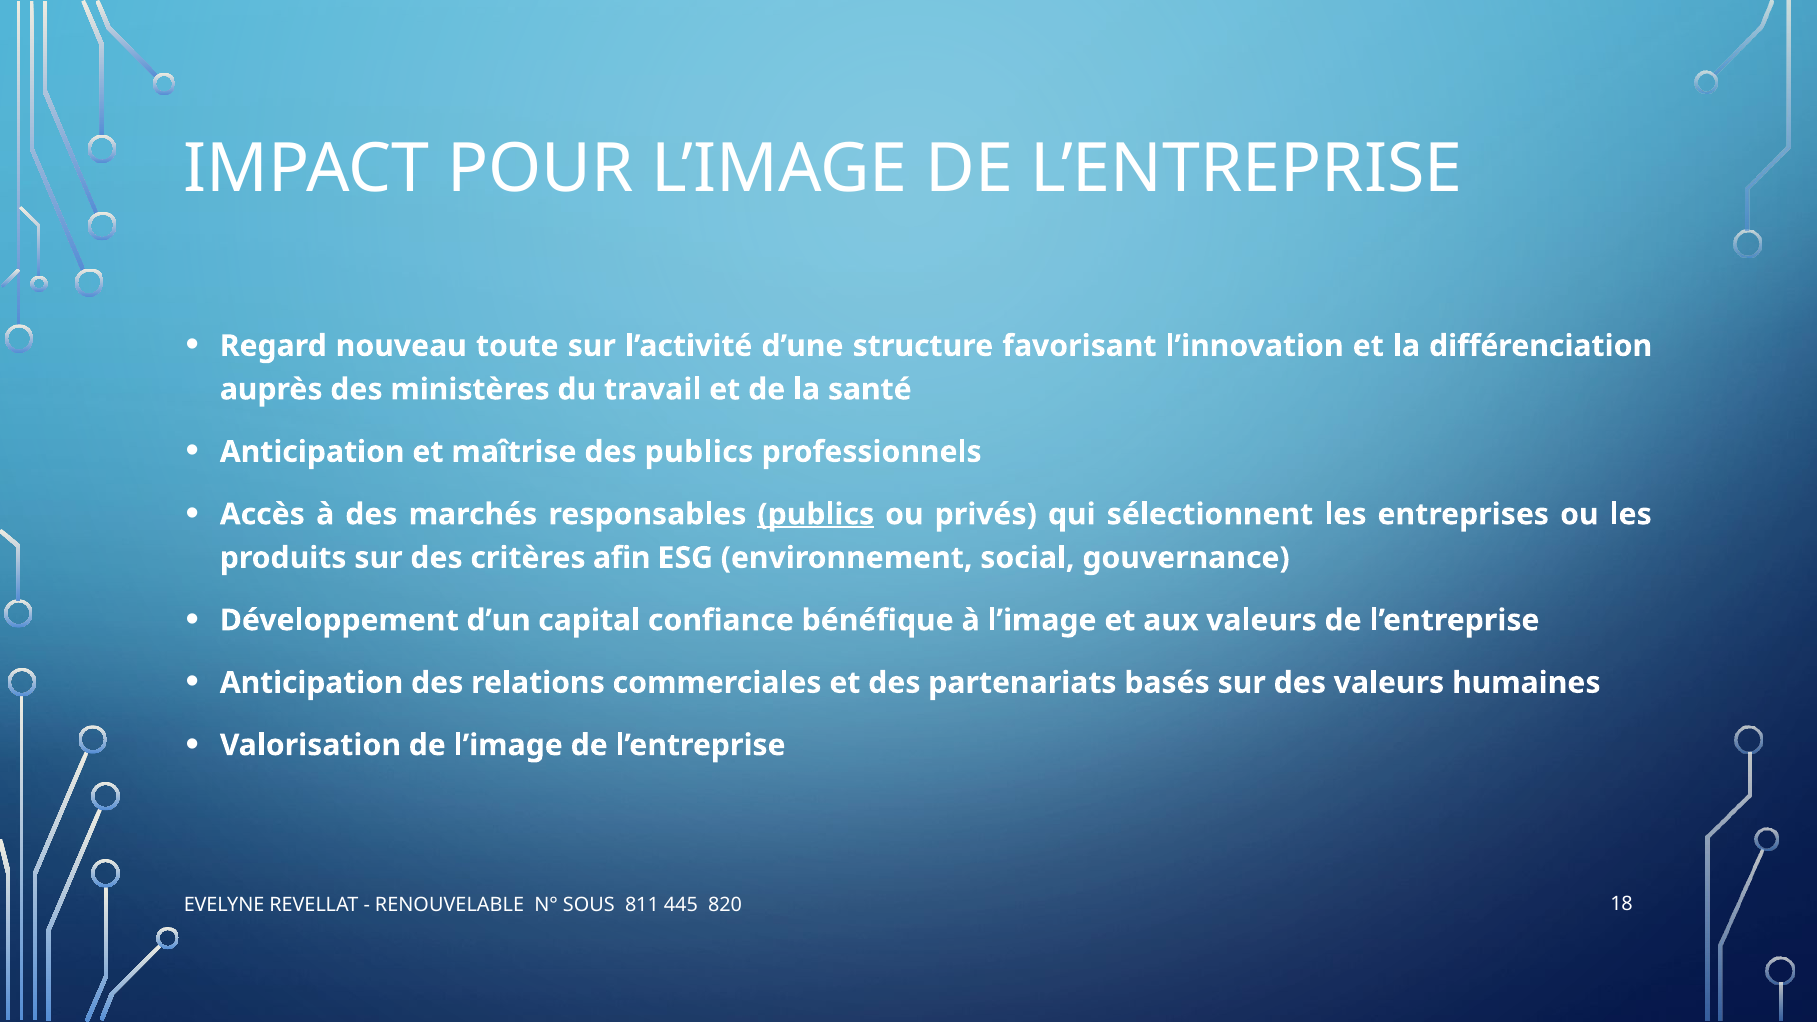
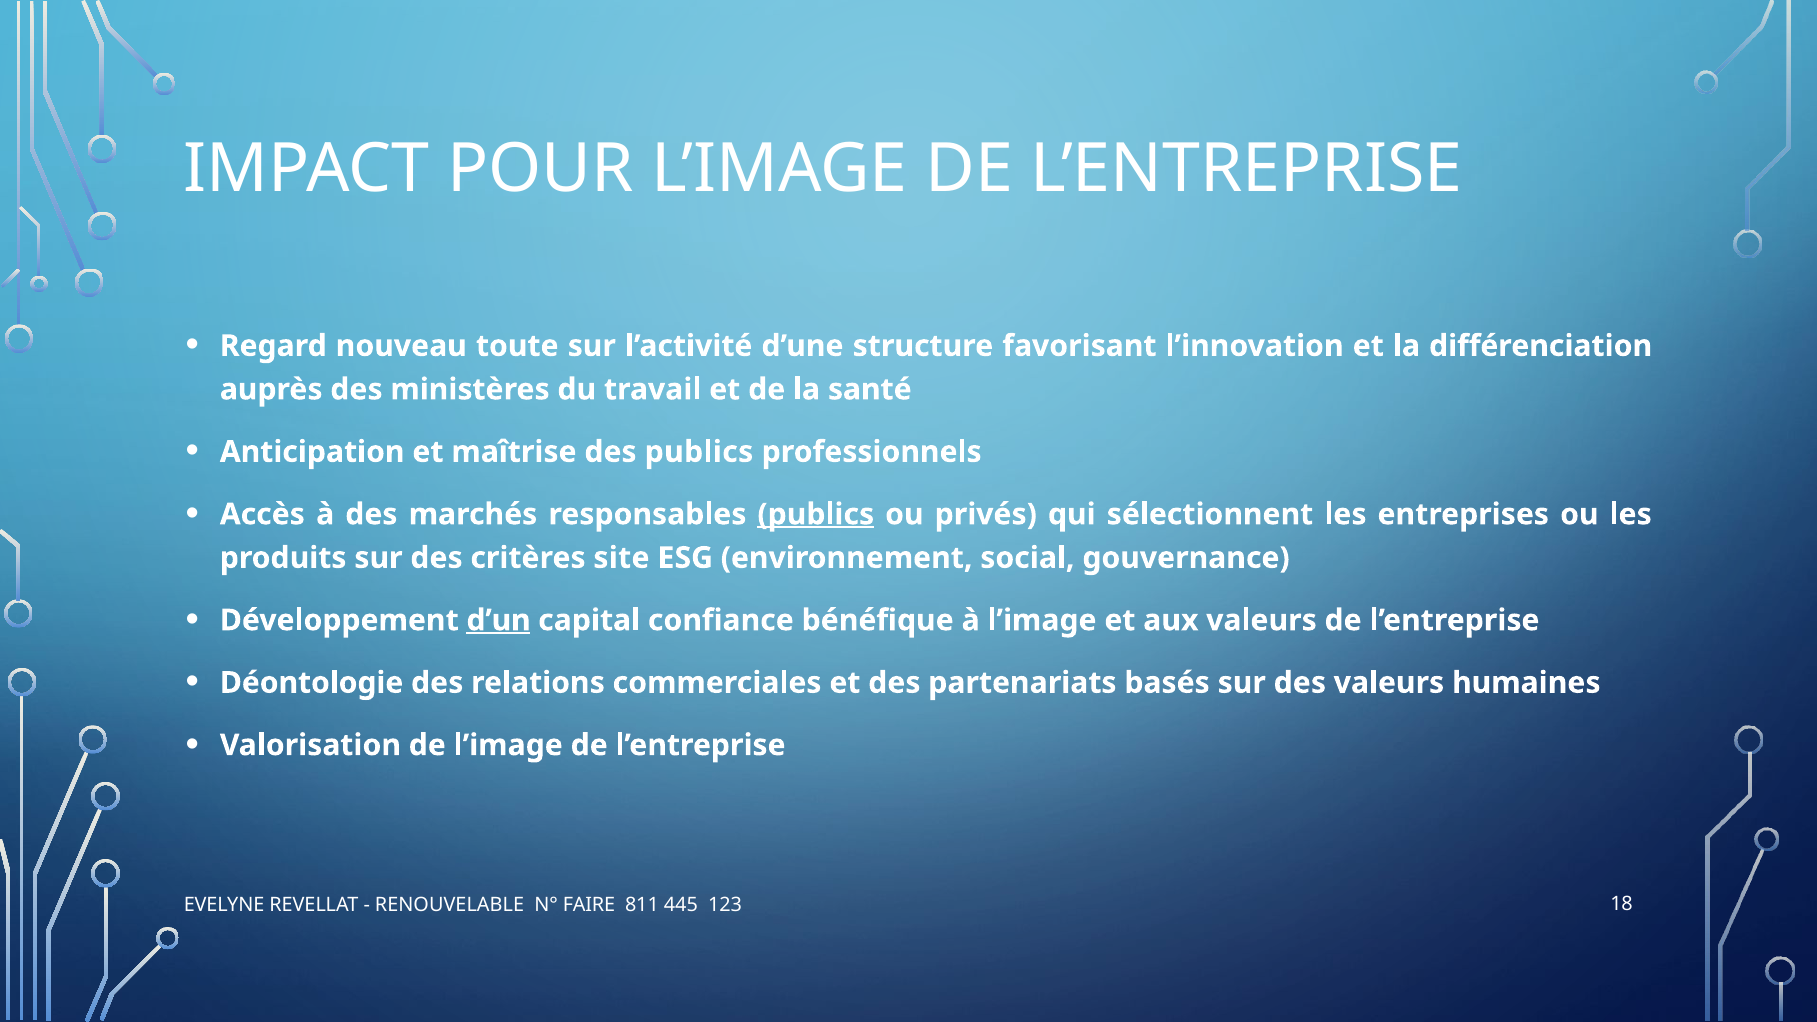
afin: afin -> site
d’un underline: none -> present
Anticipation at (312, 683): Anticipation -> Déontologie
SOUS: SOUS -> FAIRE
820: 820 -> 123
